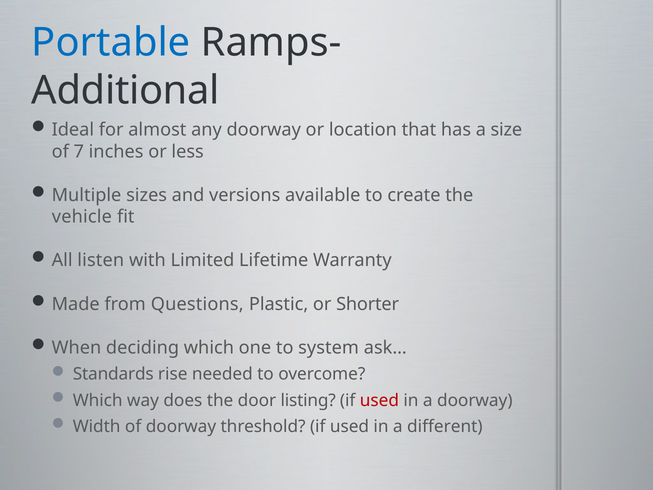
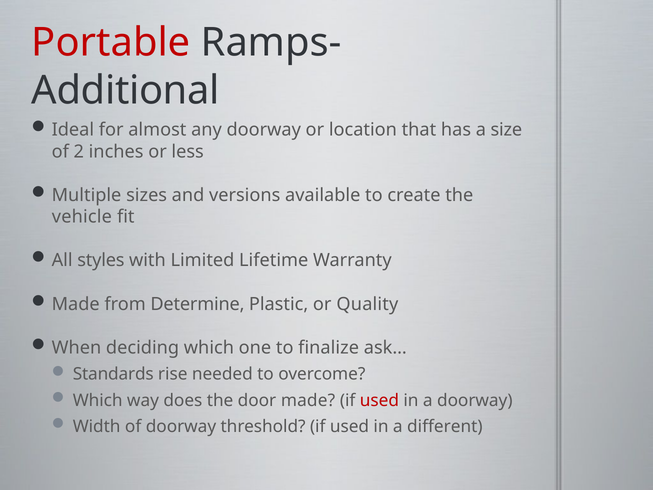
Portable colour: blue -> red
7: 7 -> 2
listen: listen -> styles
Questions: Questions -> Determine
Shorter: Shorter -> Quality
system: system -> finalize
door listing: listing -> made
